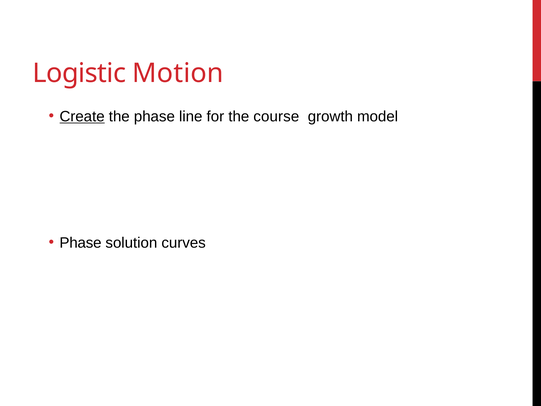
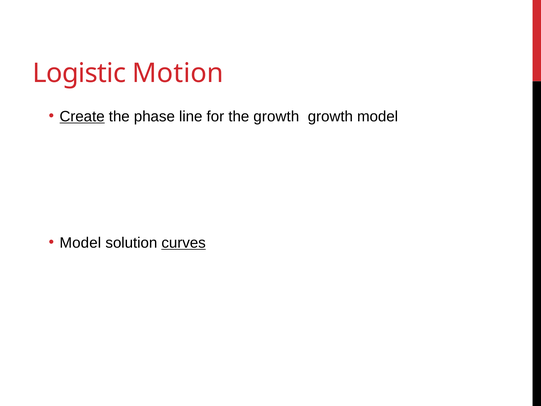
the course: course -> growth
Phase at (80, 243): Phase -> Model
curves underline: none -> present
